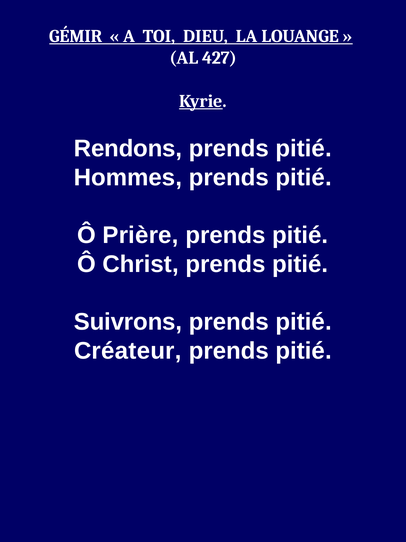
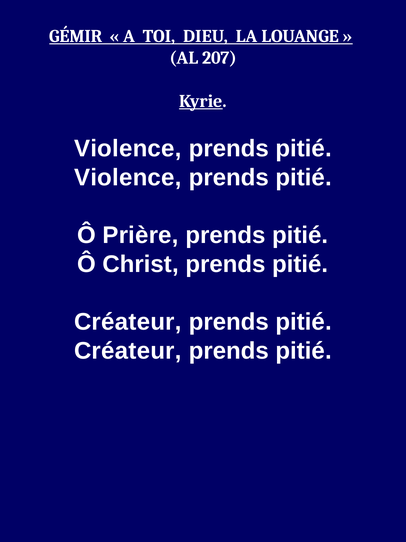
427: 427 -> 207
Rendons at (128, 148): Rendons -> Violence
Hommes at (128, 177): Hommes -> Violence
Suivrons at (128, 322): Suivrons -> Créateur
